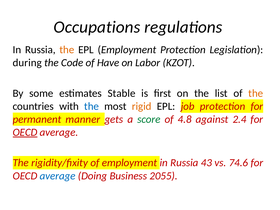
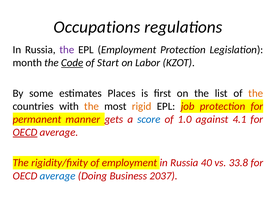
the at (67, 50) colour: orange -> purple
during: during -> month
Code underline: none -> present
Have: Have -> Start
Stable: Stable -> Places
the at (92, 106) colour: blue -> orange
score colour: green -> blue
4.8: 4.8 -> 1.0
2.4: 2.4 -> 4.1
43: 43 -> 40
74.6: 74.6 -> 33.8
2055: 2055 -> 2037
